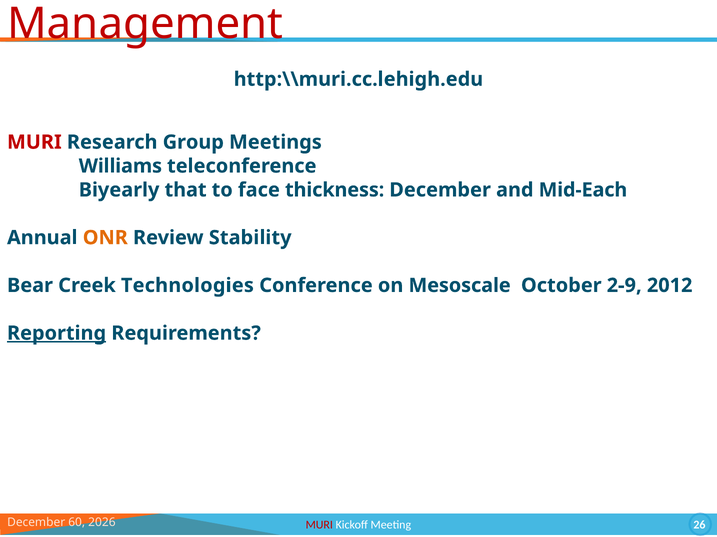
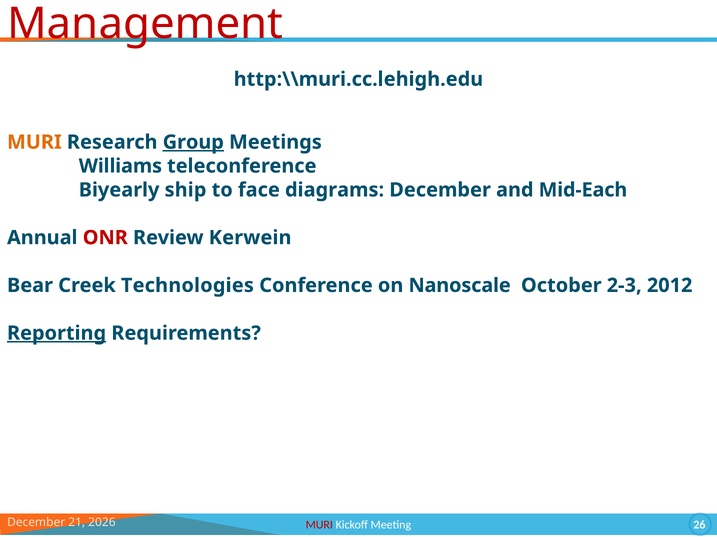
MURI at (34, 142) colour: red -> orange
Group underline: none -> present
that: that -> ship
thickness: thickness -> diagrams
ONR colour: orange -> red
Stability: Stability -> Kerwein
Mesoscale: Mesoscale -> Nanoscale
2-9: 2-9 -> 2-3
60: 60 -> 21
